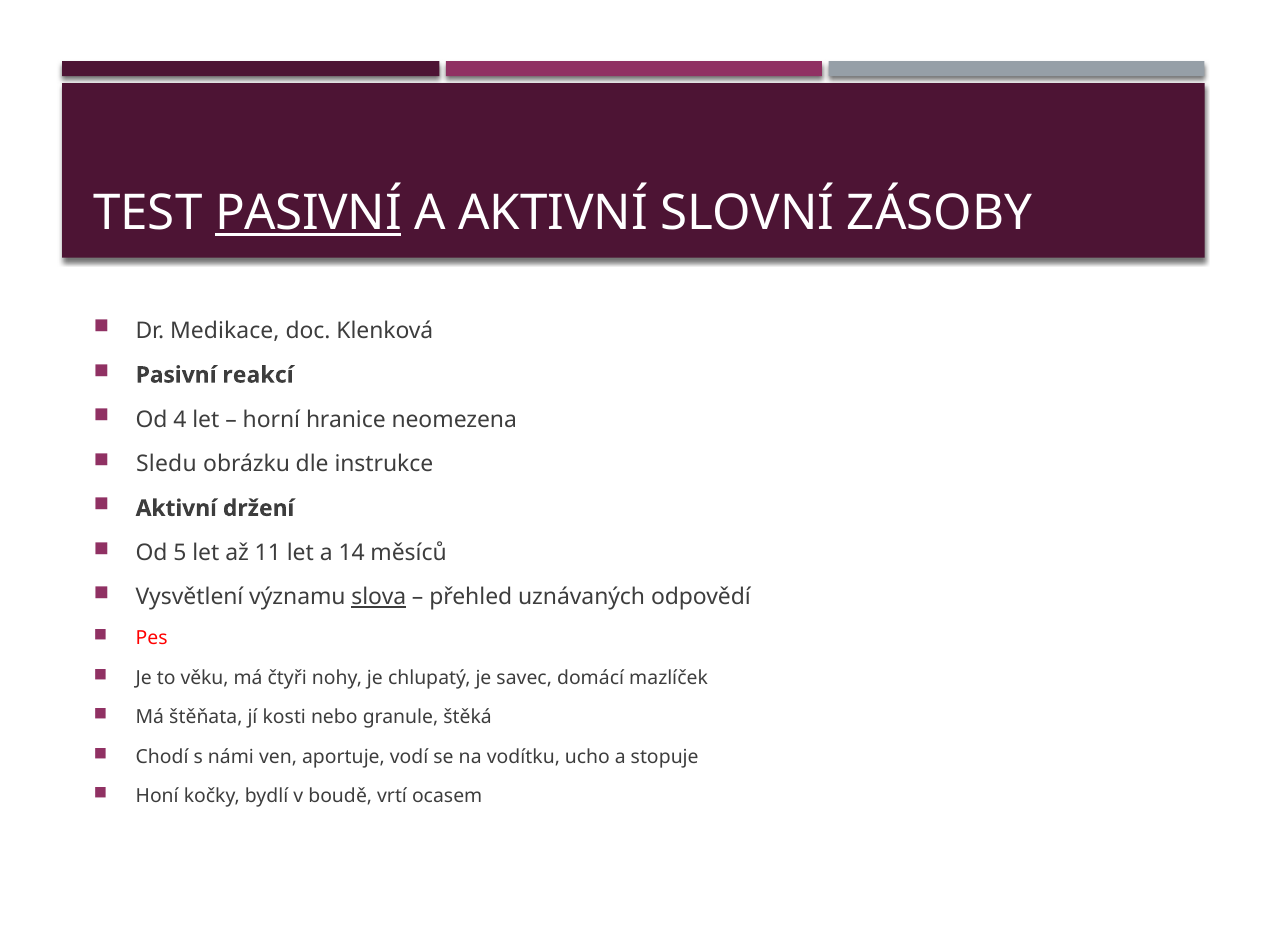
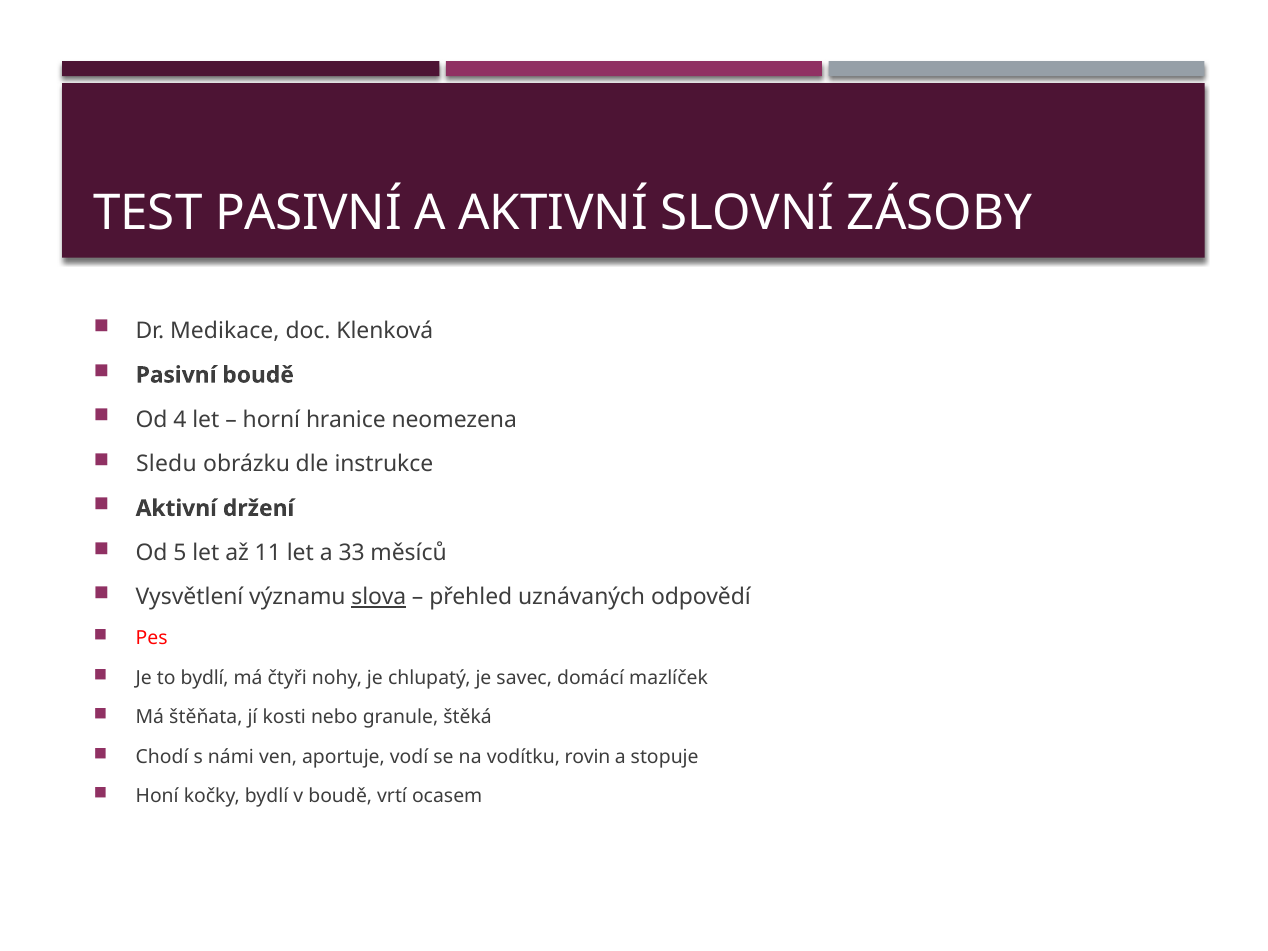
PASIVNÍ at (308, 213) underline: present -> none
Pasivní reakcí: reakcí -> boudě
14: 14 -> 33
to věku: věku -> bydlí
ucho: ucho -> rovin
